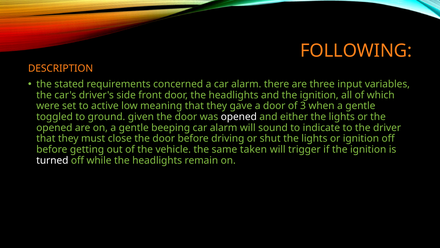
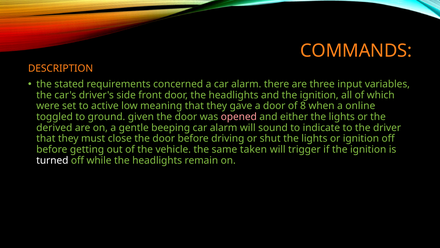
FOLLOWING: FOLLOWING -> COMMANDS
3: 3 -> 8
when a gentle: gentle -> online
opened at (239, 117) colour: white -> pink
opened at (54, 127): opened -> derived
